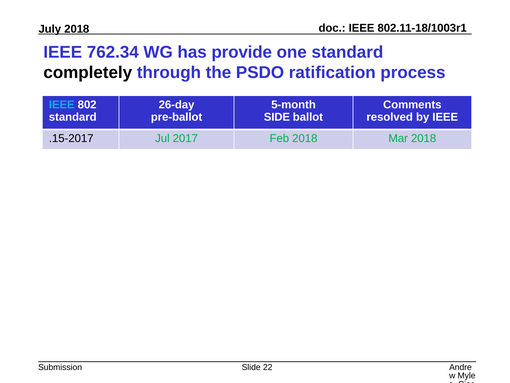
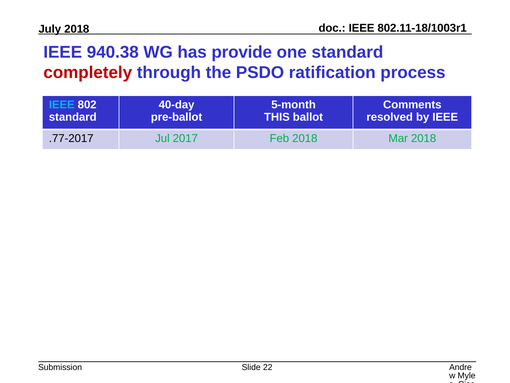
762.34: 762.34 -> 940.38
completely colour: black -> red
26-day: 26-day -> 40-day
SIDE: SIDE -> THIS
.15-2017: .15-2017 -> .77-2017
